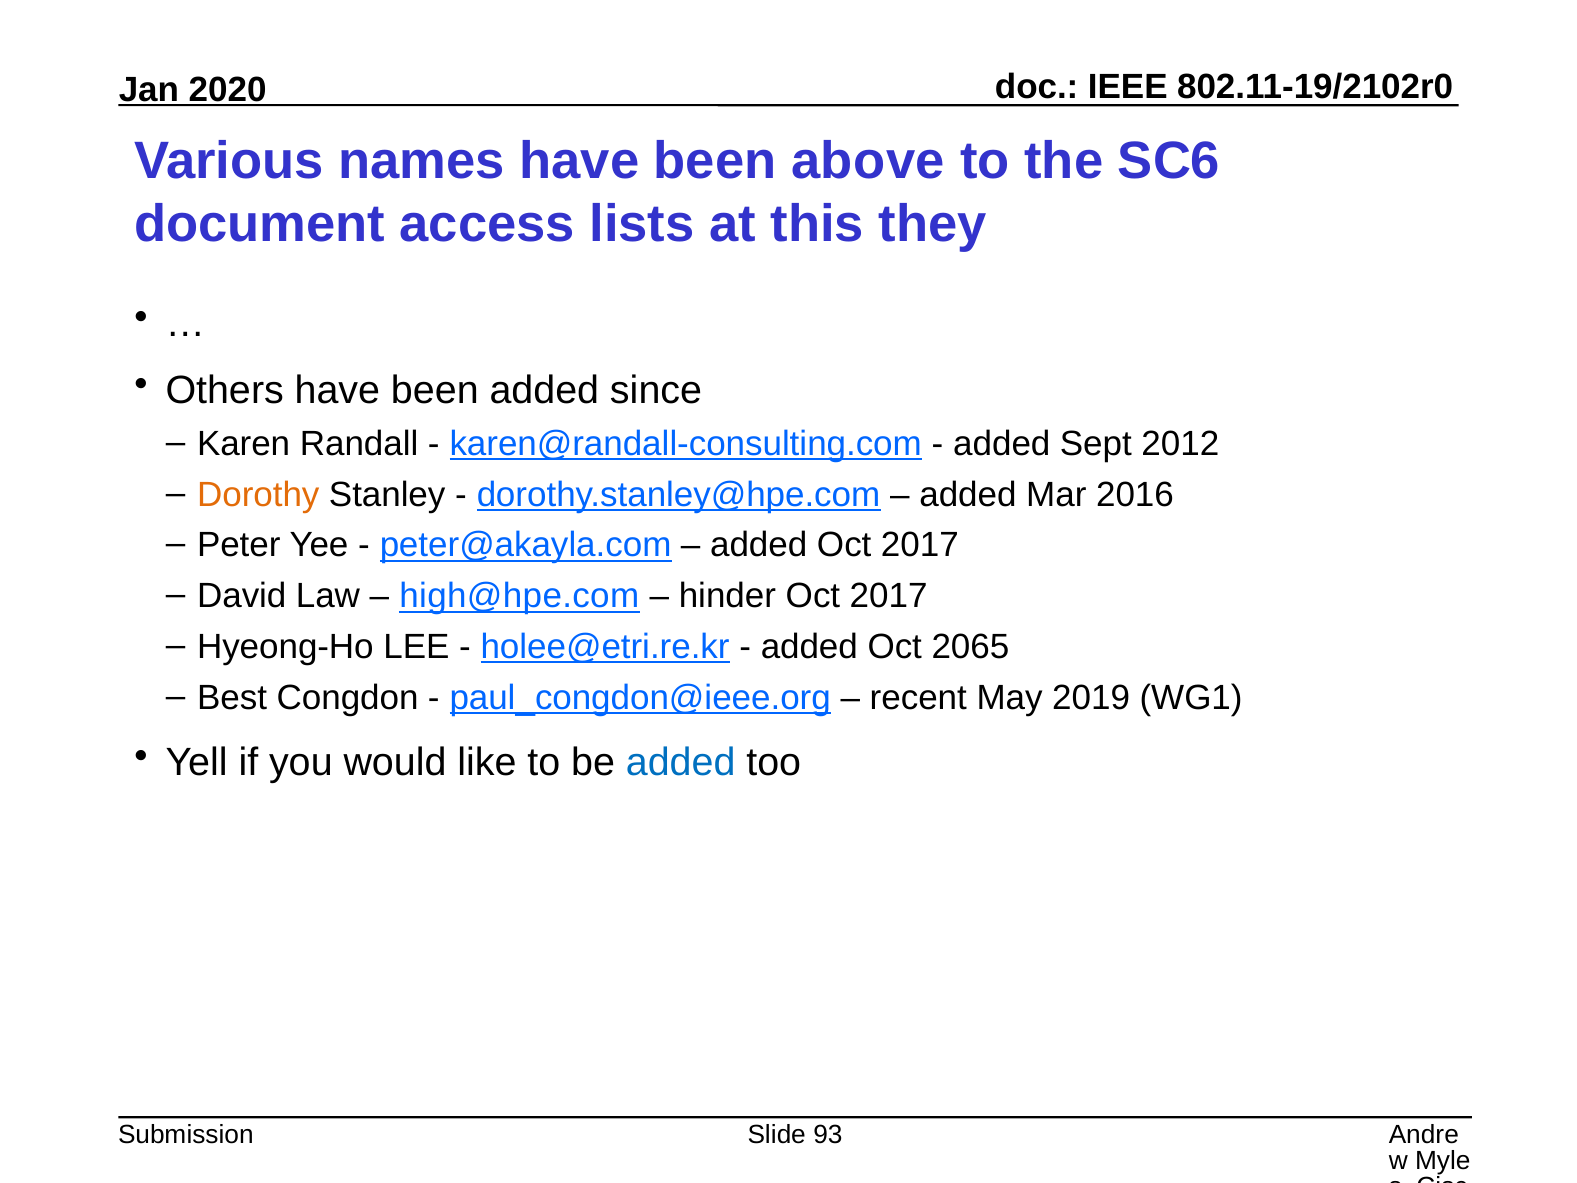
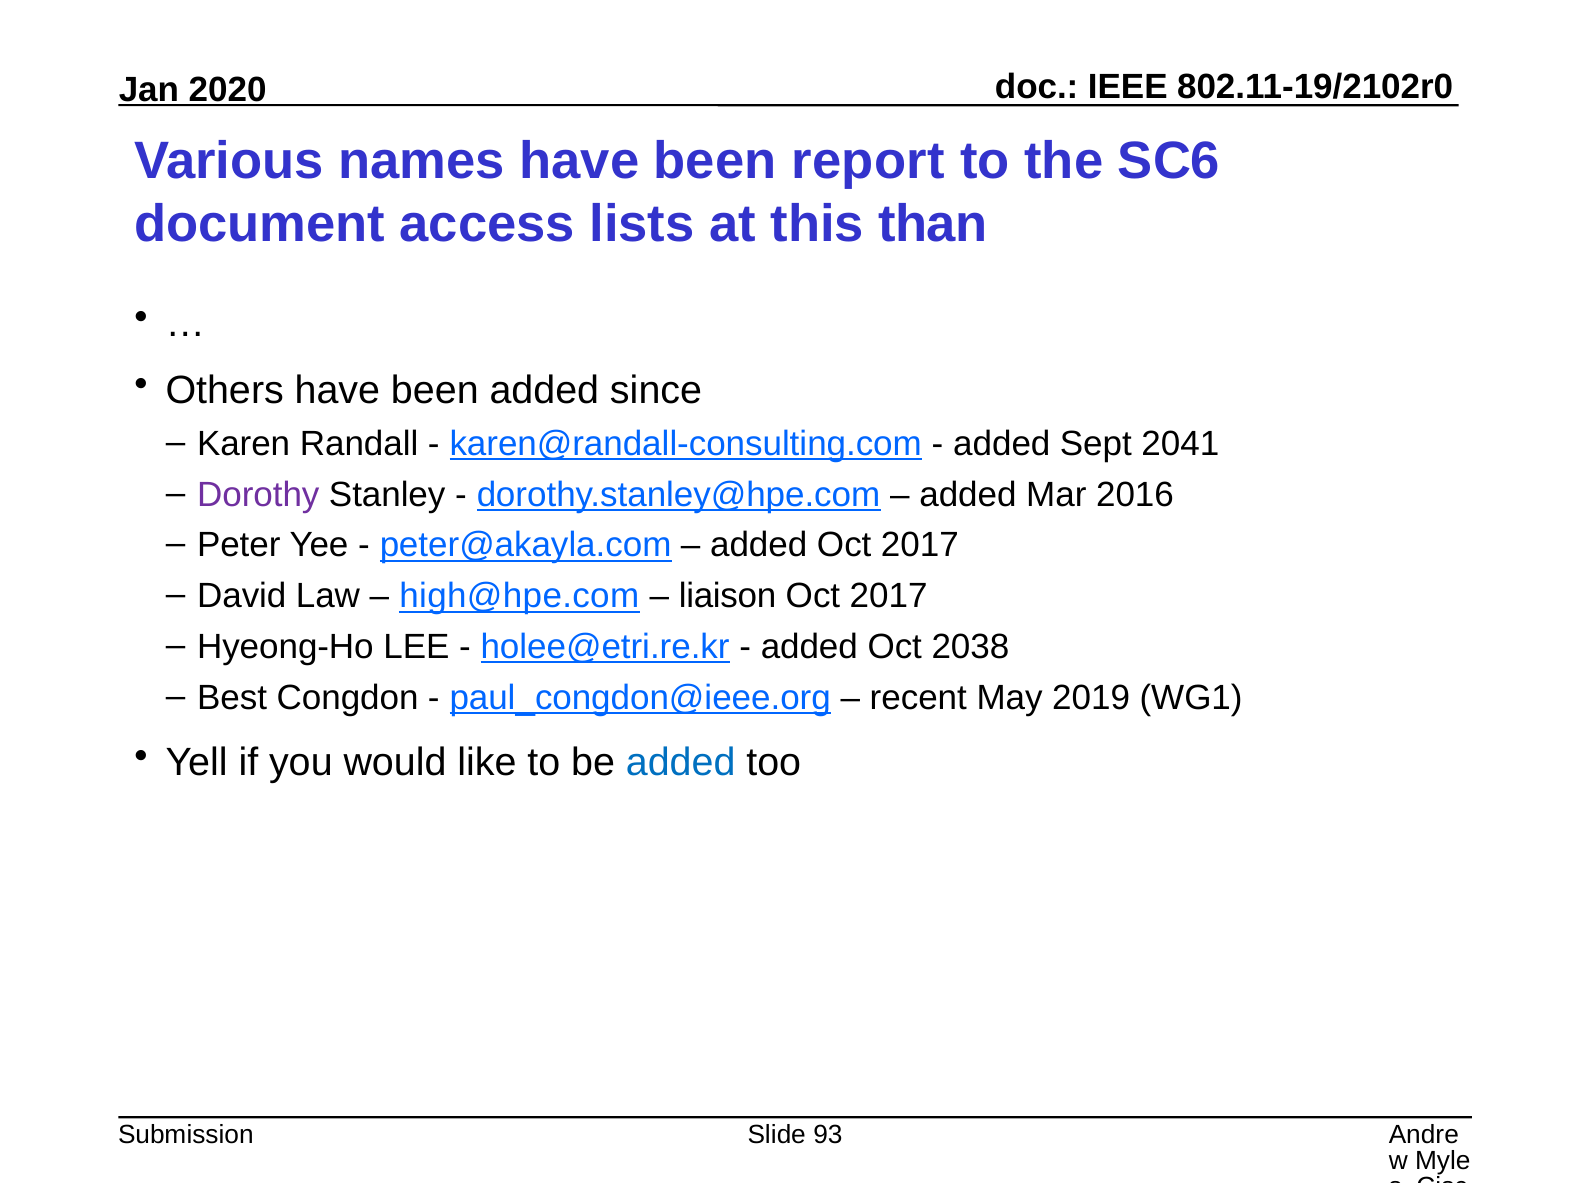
above: above -> report
they: they -> than
2012: 2012 -> 2041
Dorothy colour: orange -> purple
hinder: hinder -> liaison
2065: 2065 -> 2038
